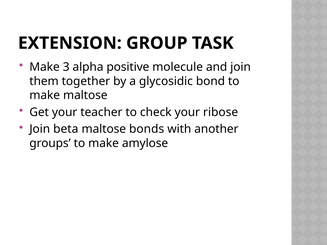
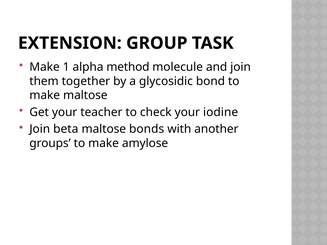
3: 3 -> 1
positive: positive -> method
ribose: ribose -> iodine
